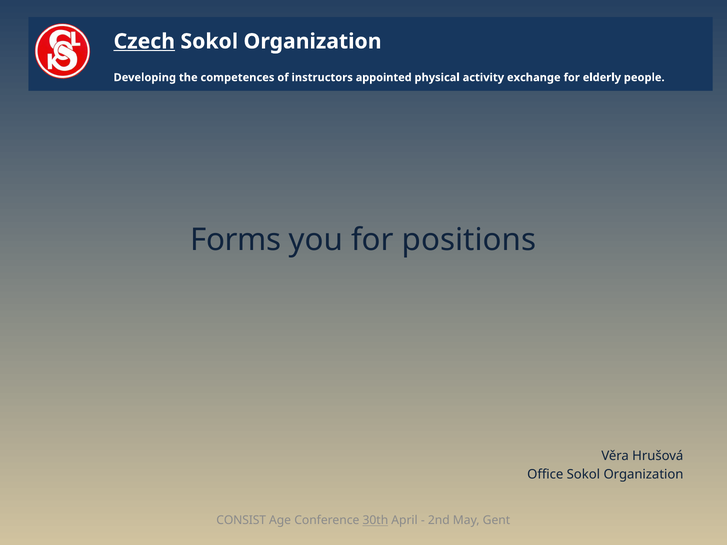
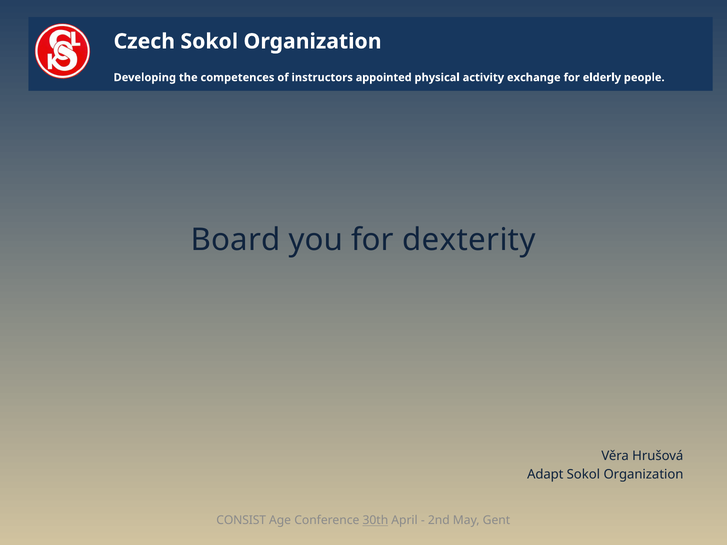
Czech underline: present -> none
Forms: Forms -> Board
positions: positions -> dexterity
Office: Office -> Adapt
